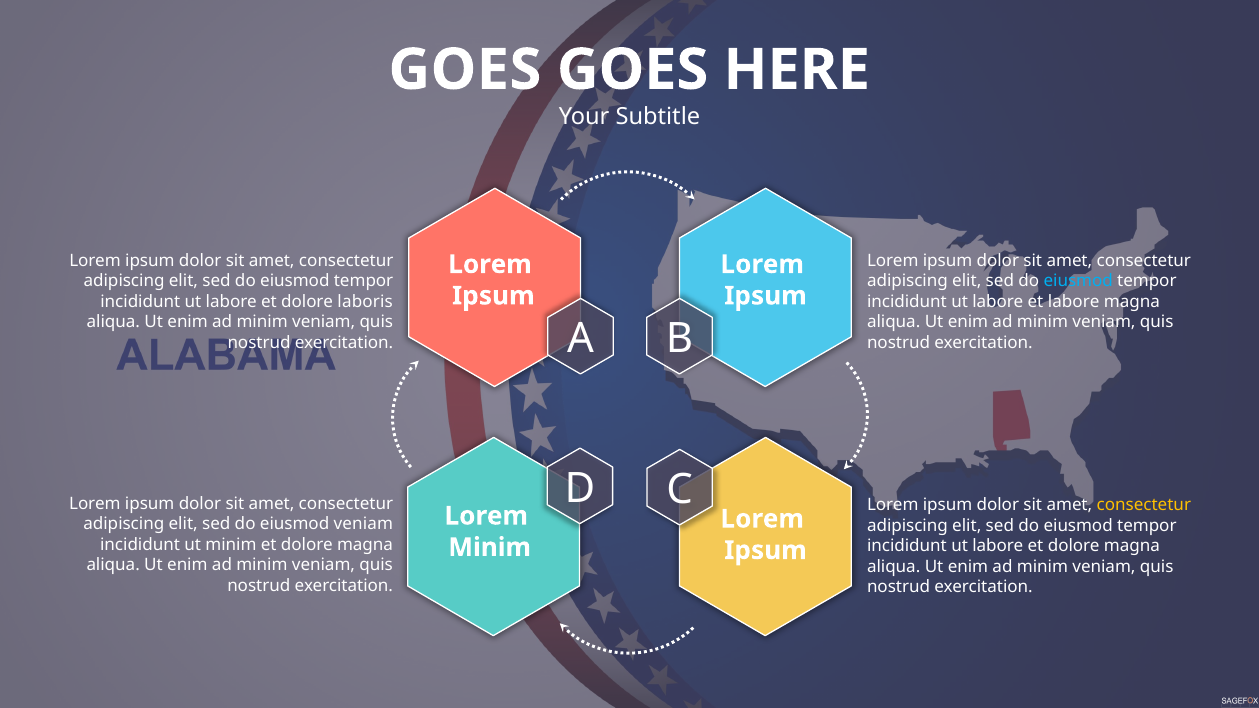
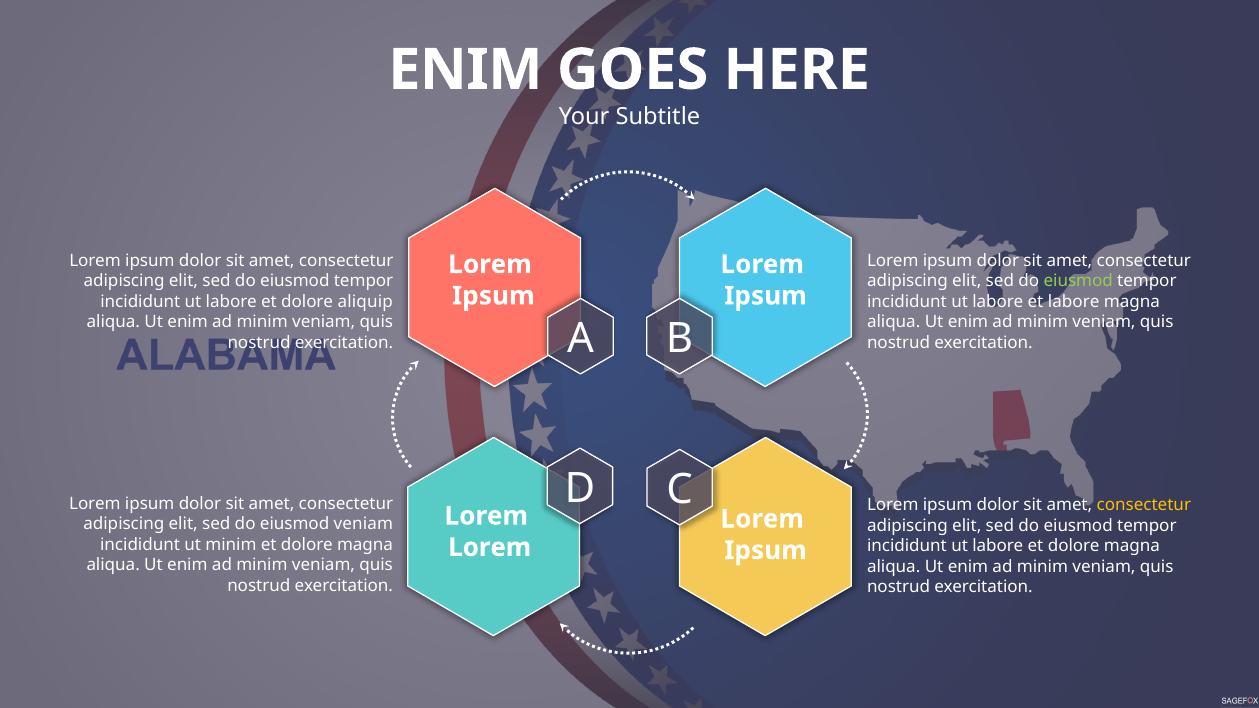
GOES at (465, 70): GOES -> ENIM
eiusmod at (1078, 281) colour: light blue -> light green
laboris: laboris -> aliquip
Minim at (490, 547): Minim -> Lorem
